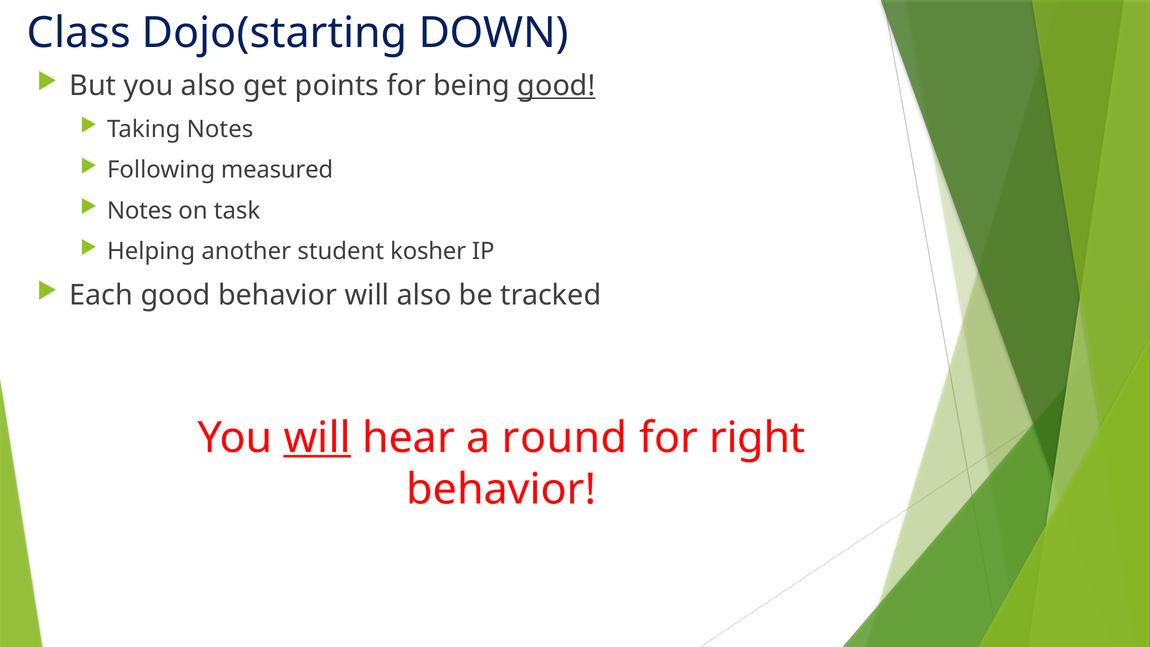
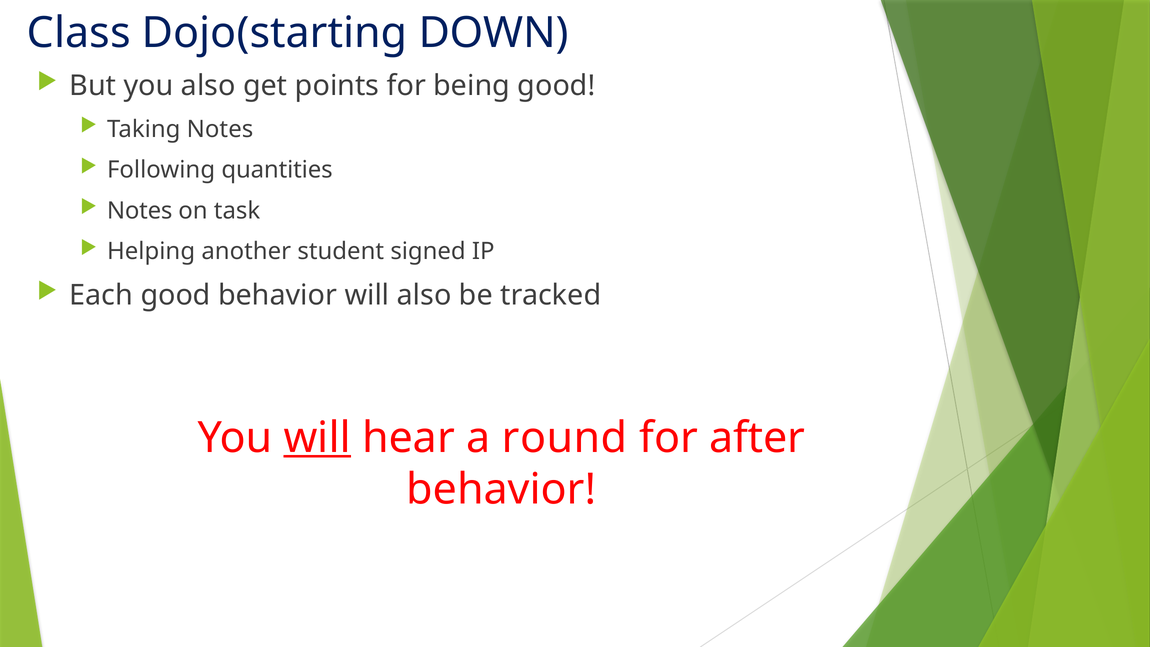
good at (556, 86) underline: present -> none
measured: measured -> quantities
kosher: kosher -> signed
right: right -> after
